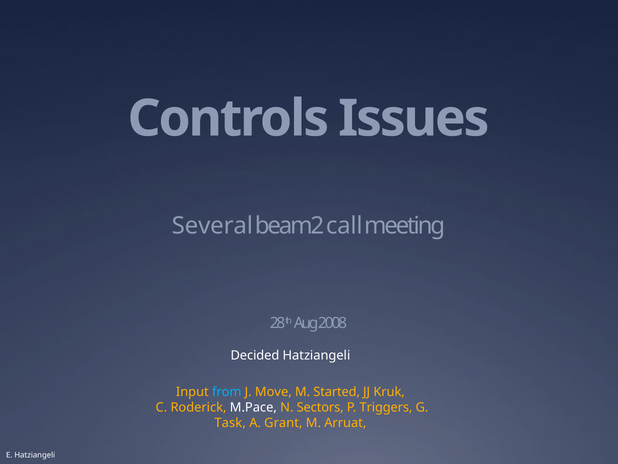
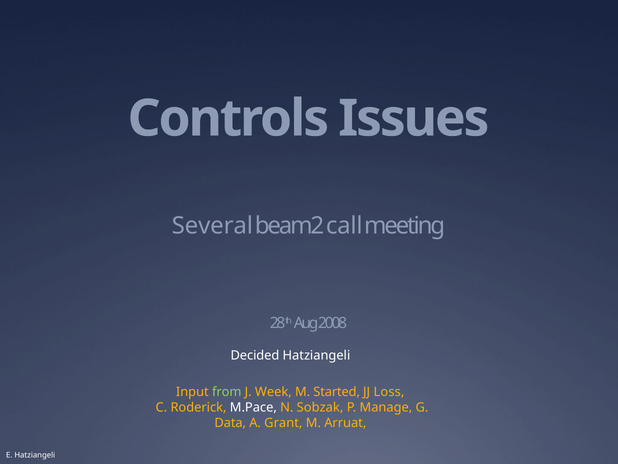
from colour: light blue -> light green
Move: Move -> Week
Kruk: Kruk -> Loss
Sectors: Sectors -> Sobzak
Triggers: Triggers -> Manage
Task: Task -> Data
